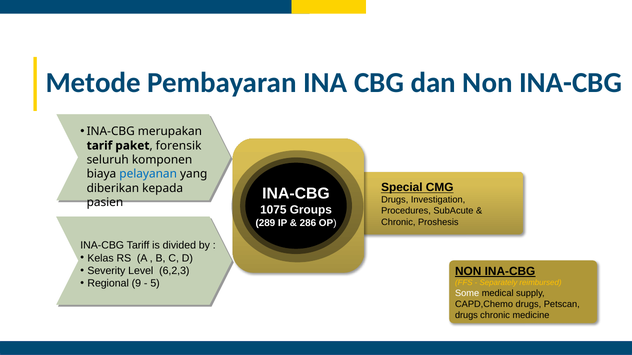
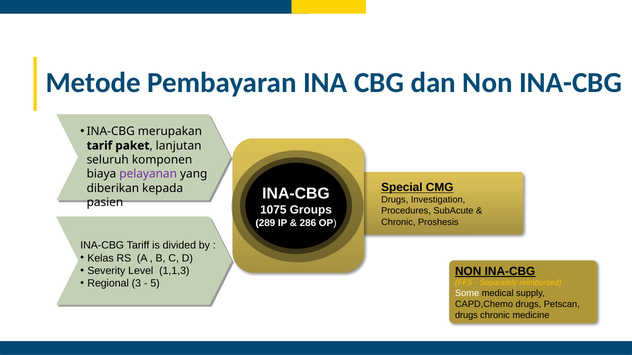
forensik: forensik -> lanjutan
pelayanan colour: blue -> purple
6,2,3: 6,2,3 -> 1,1,3
9: 9 -> 3
